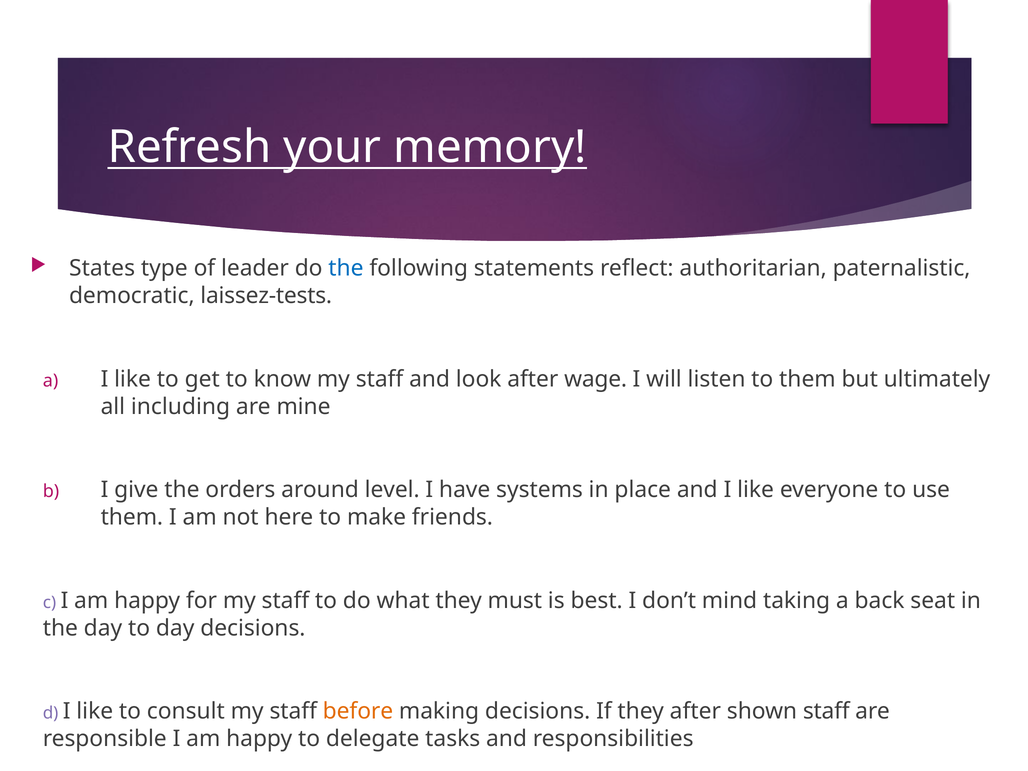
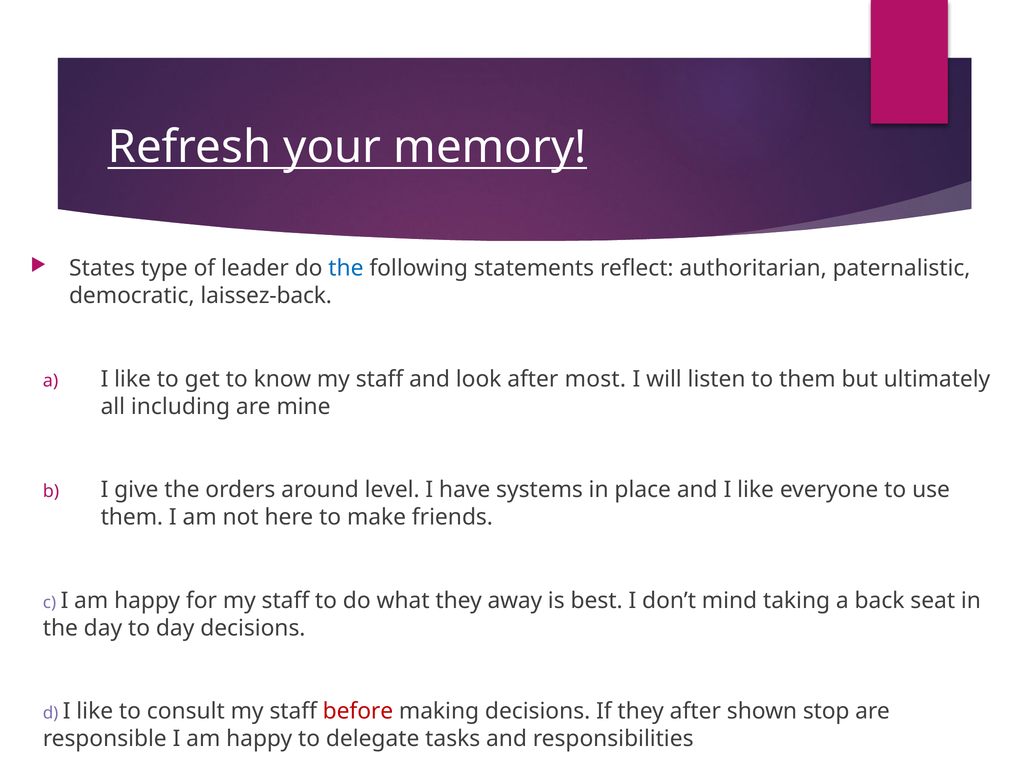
laissez-tests: laissez-tests -> laissez-back
wage: wage -> most
must: must -> away
before colour: orange -> red
shown staff: staff -> stop
